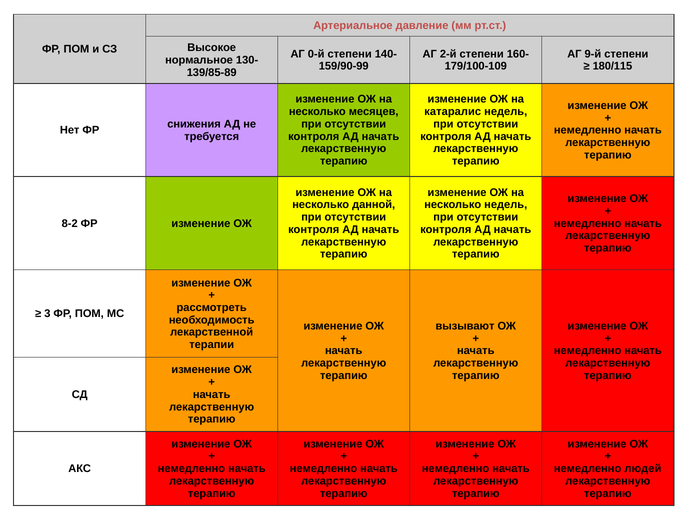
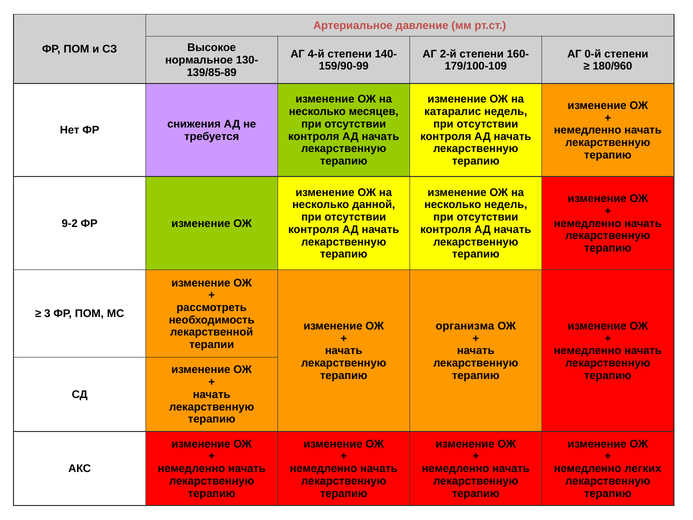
0-й: 0-й -> 4-й
9-й: 9-й -> 0-й
180/115: 180/115 -> 180/960
8-2: 8-2 -> 9-2
вызывают: вызывают -> организма
людей: людей -> легких
